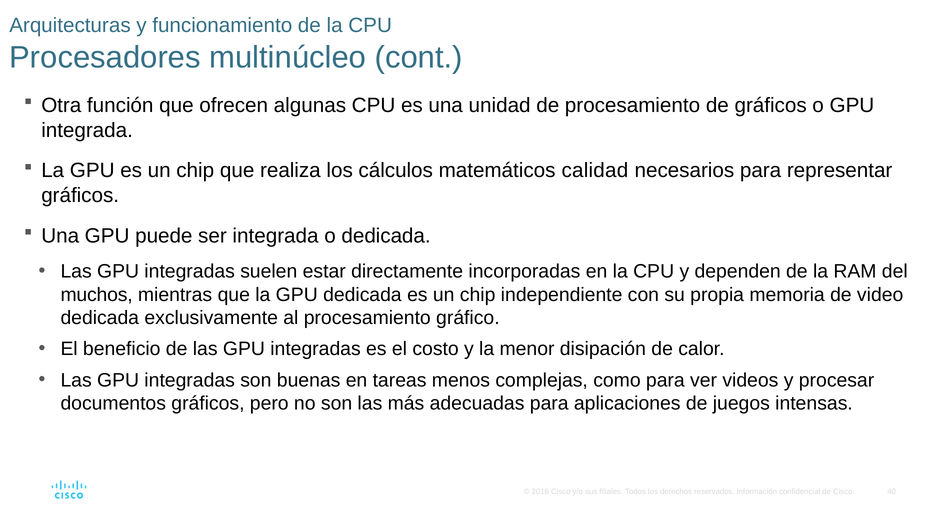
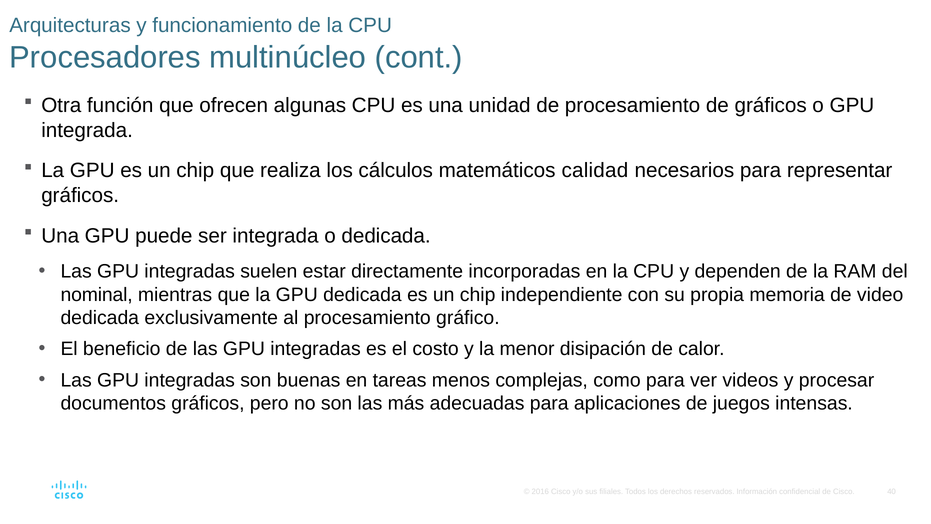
muchos: muchos -> nominal
